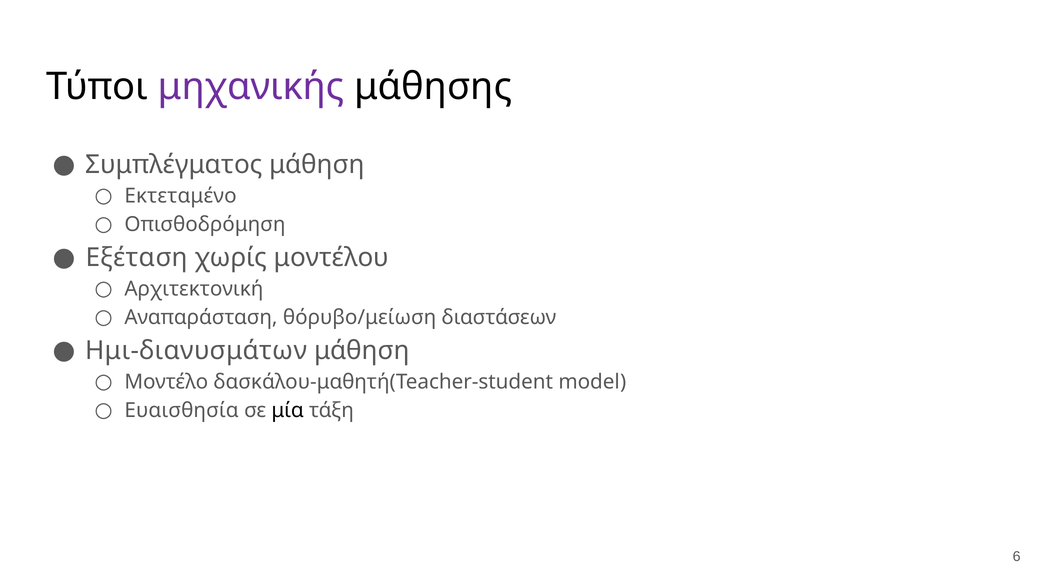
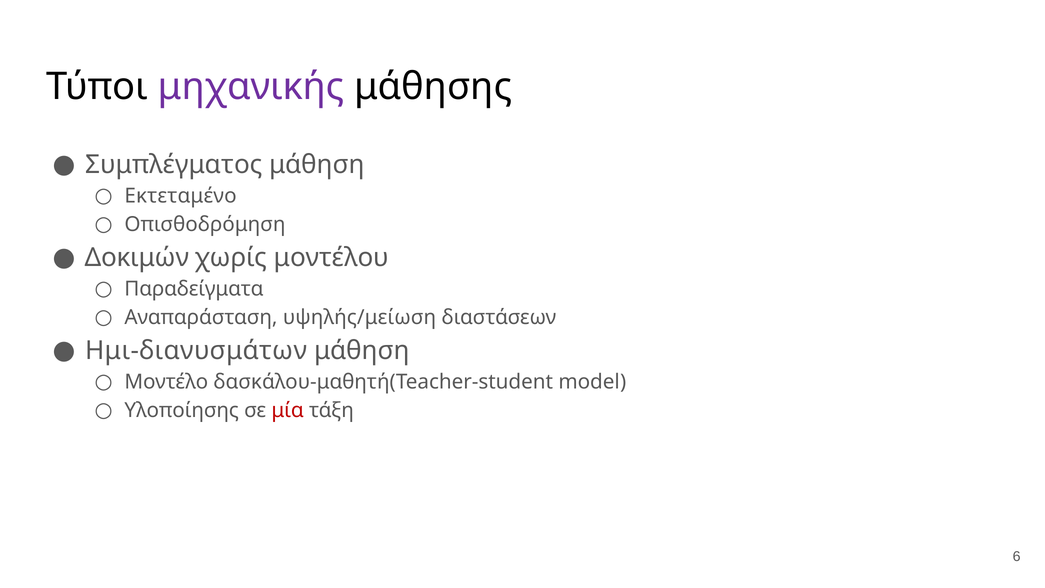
Εξέταση: Εξέταση -> Δοκιμών
Αρχιτεκτονική: Αρχιτεκτονική -> Παραδείγματα
θόρυβο/μείωση: θόρυβο/μείωση -> υψηλής/μείωση
Ευαισθησία: Ευαισθησία -> Υλοποίησης
μία colour: black -> red
